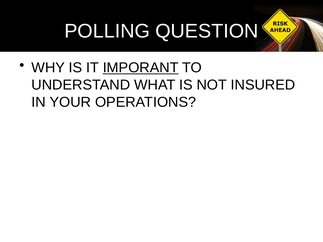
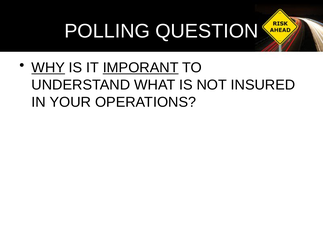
WHY underline: none -> present
